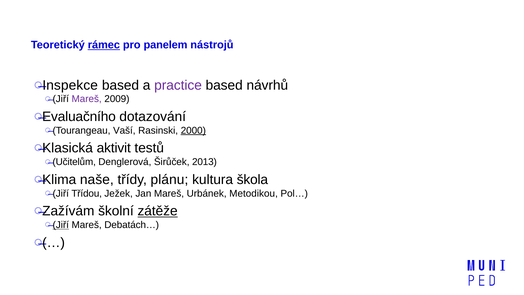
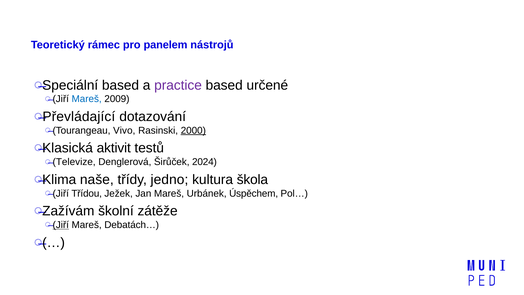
rámec underline: present -> none
Inspekce: Inspekce -> Speciální
návrhů: návrhů -> určené
Mareš at (87, 99) colour: purple -> blue
Evaluačního: Evaluačního -> Převládající
Vaší: Vaší -> Vivo
Učitelům: Učitelům -> Televize
2013: 2013 -> 2024
plánu: plánu -> jedno
Metodikou: Metodikou -> Úspěchem
zátěže underline: present -> none
